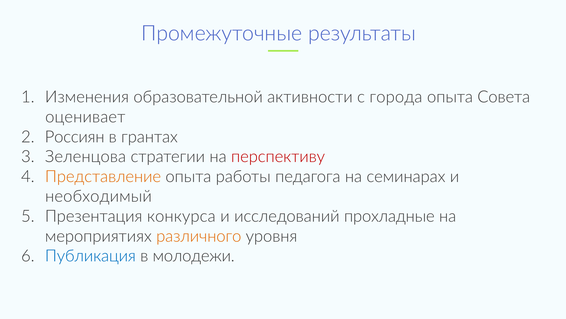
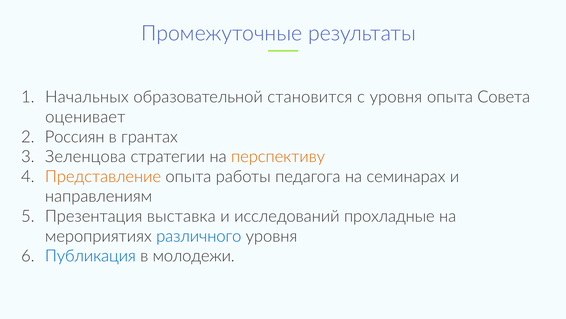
Изменения: Изменения -> Начальных
активности: активности -> становится
с города: города -> уровня
перспективу colour: red -> orange
необходимый: необходимый -> направлениям
конкурса: конкурса -> выставка
различного colour: orange -> blue
